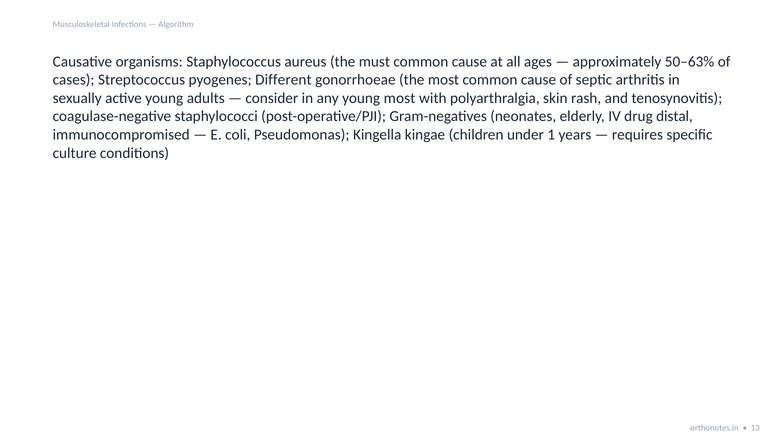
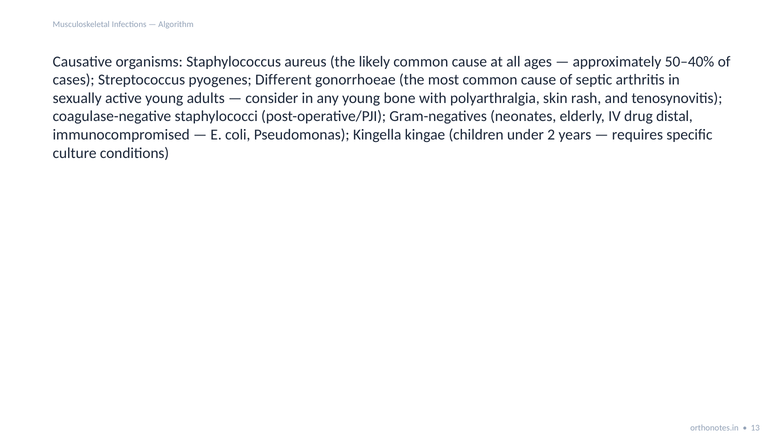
must: must -> likely
50–63%: 50–63% -> 50–40%
young most: most -> bone
1: 1 -> 2
